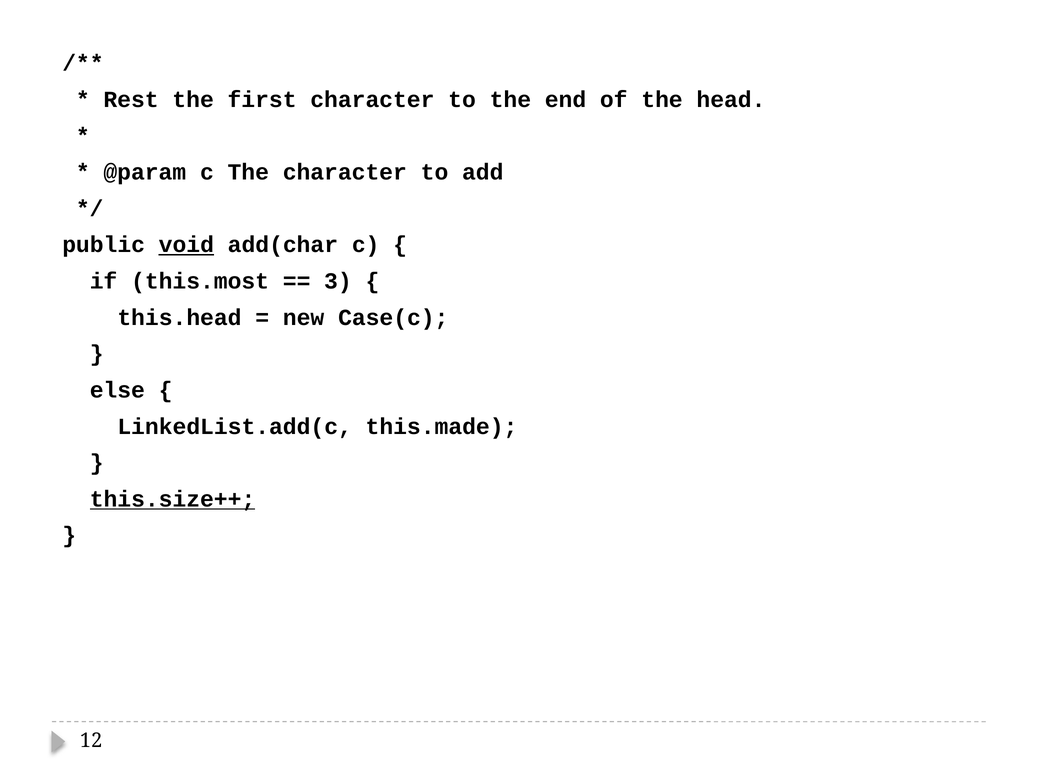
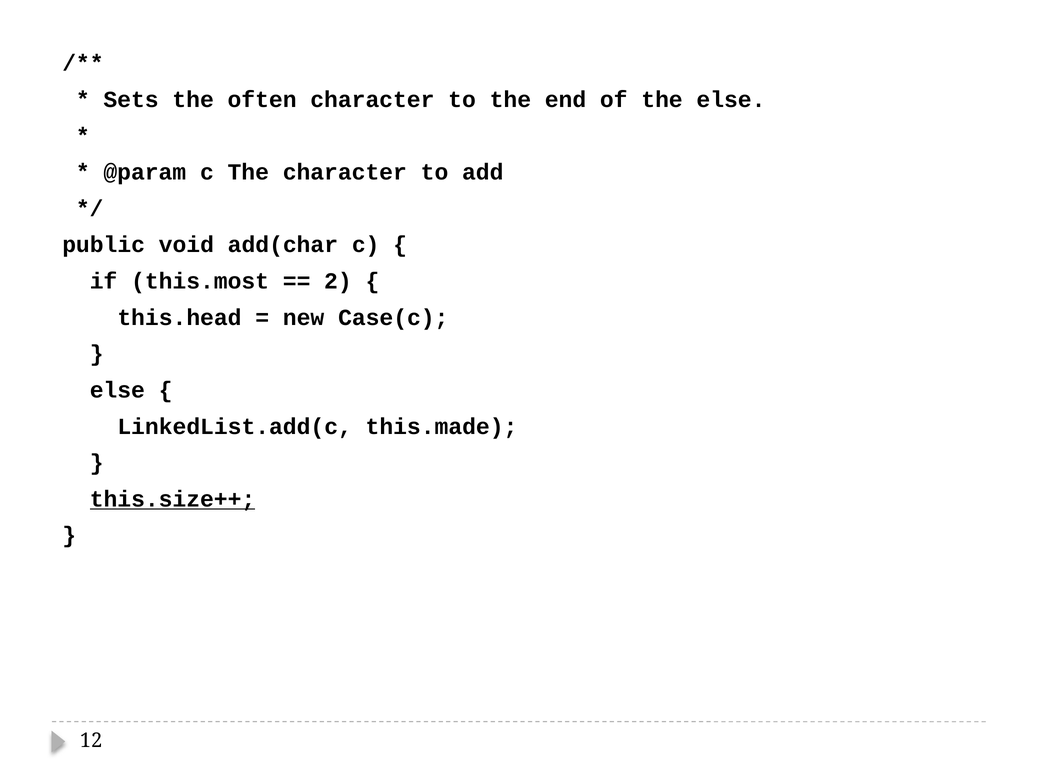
Rest: Rest -> Sets
first: first -> often
the head: head -> else
void underline: present -> none
3: 3 -> 2
